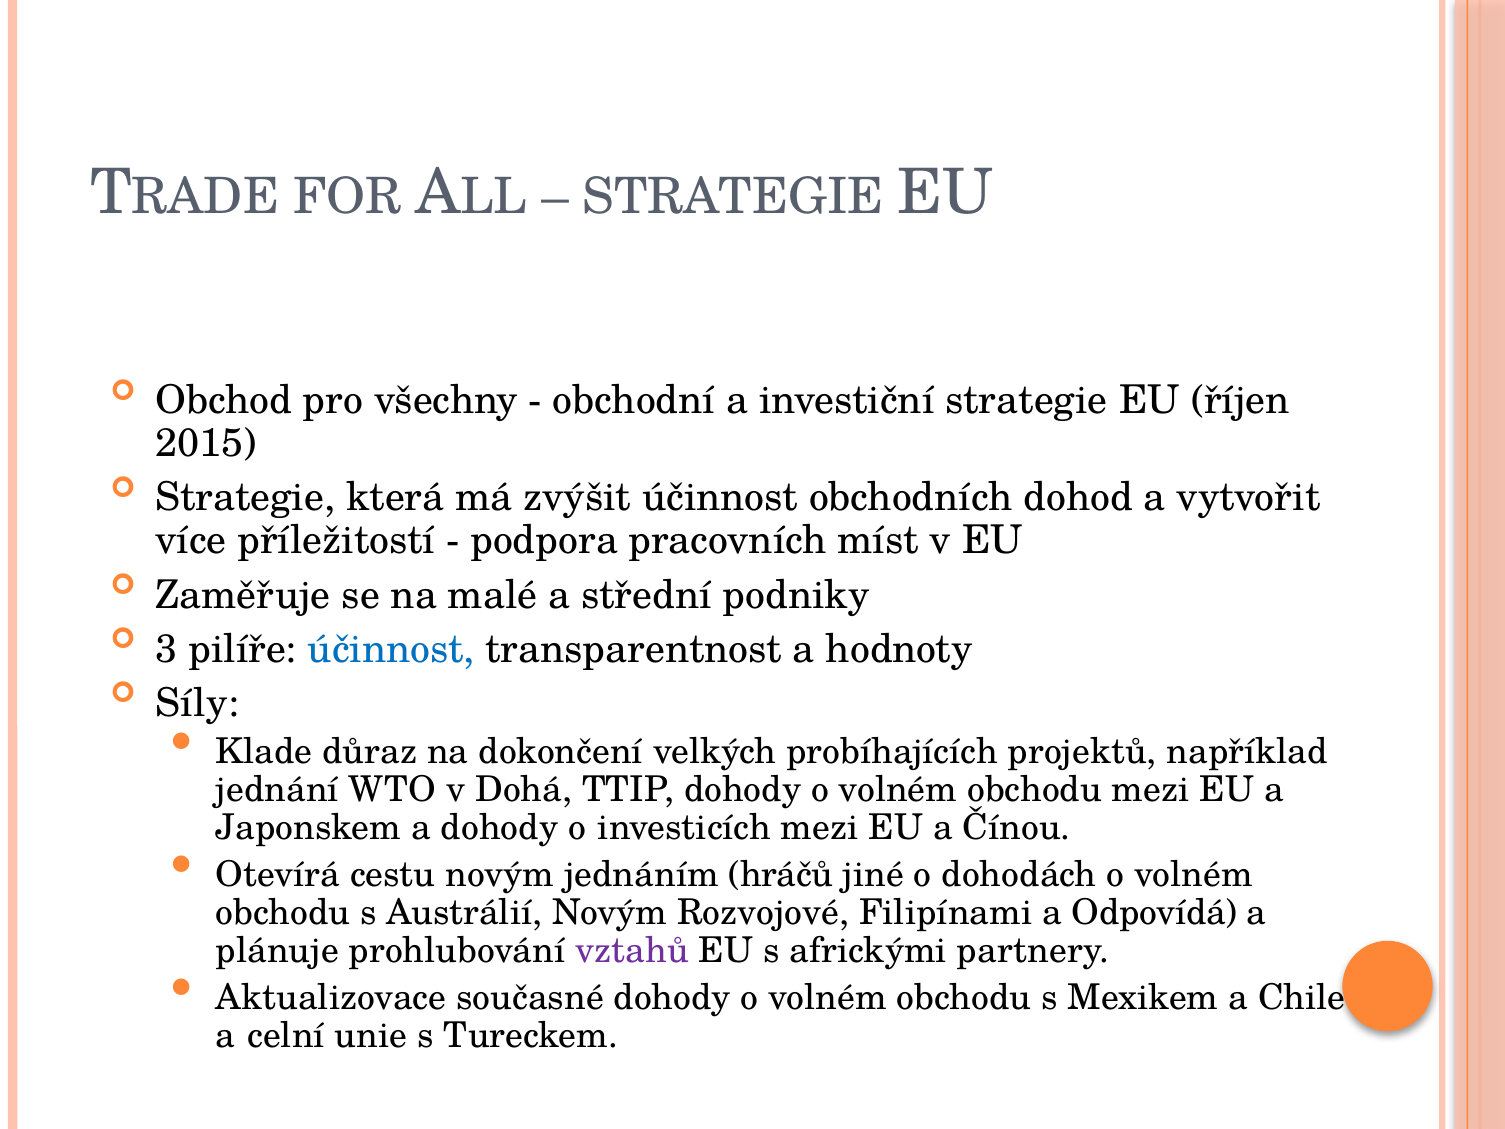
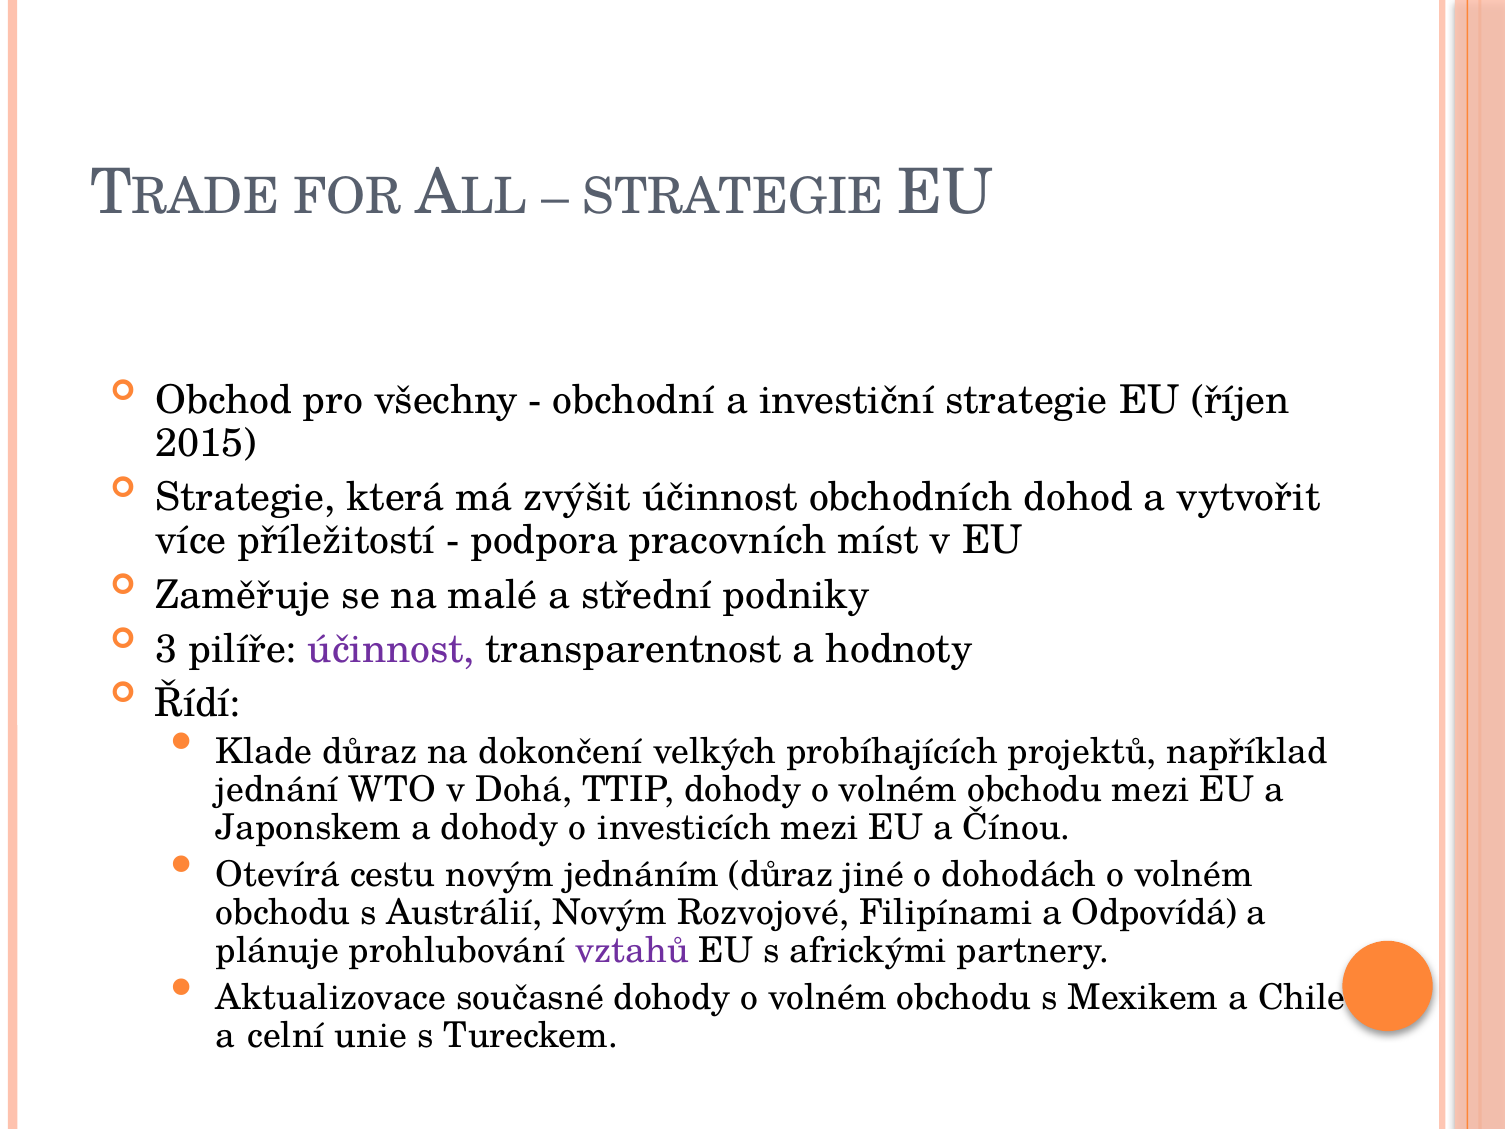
účinnost at (391, 649) colour: blue -> purple
Síly: Síly -> Řídí
jednáním hráčů: hráčů -> důraz
